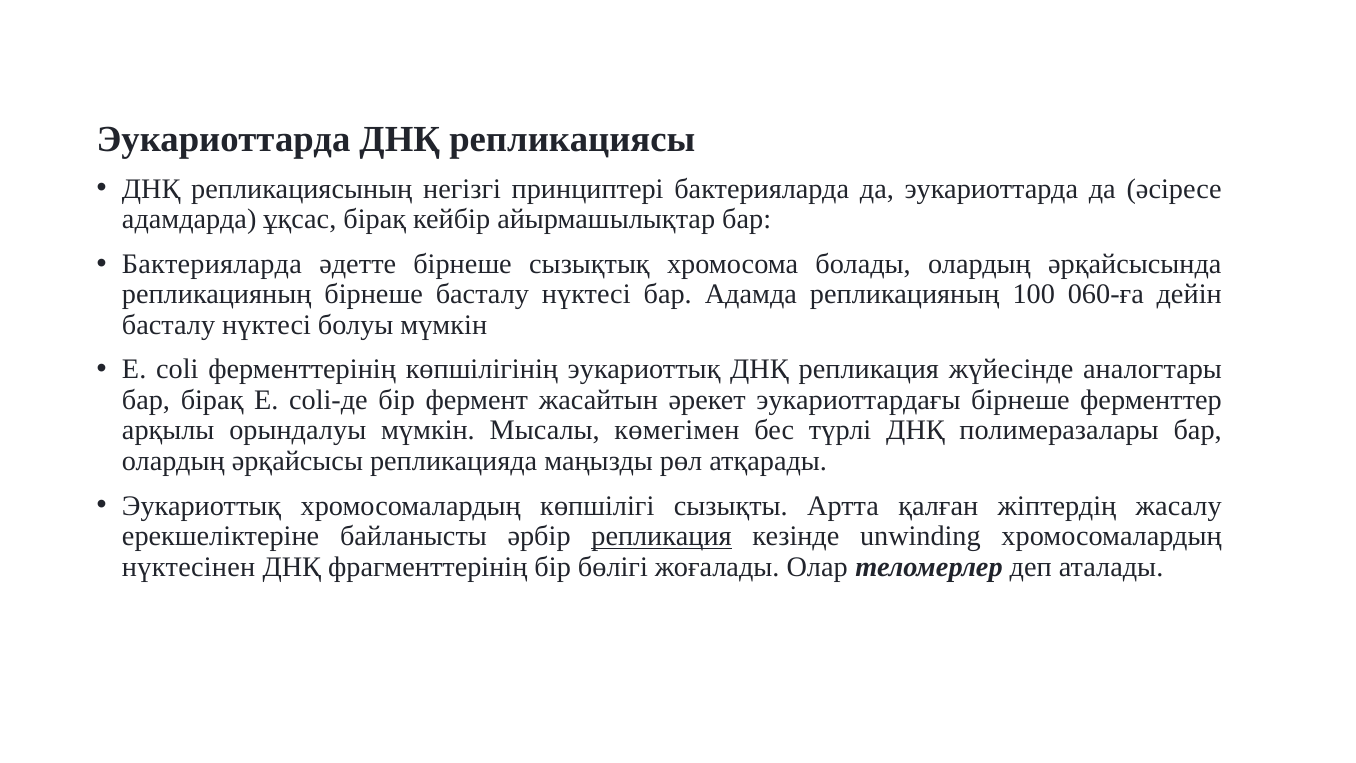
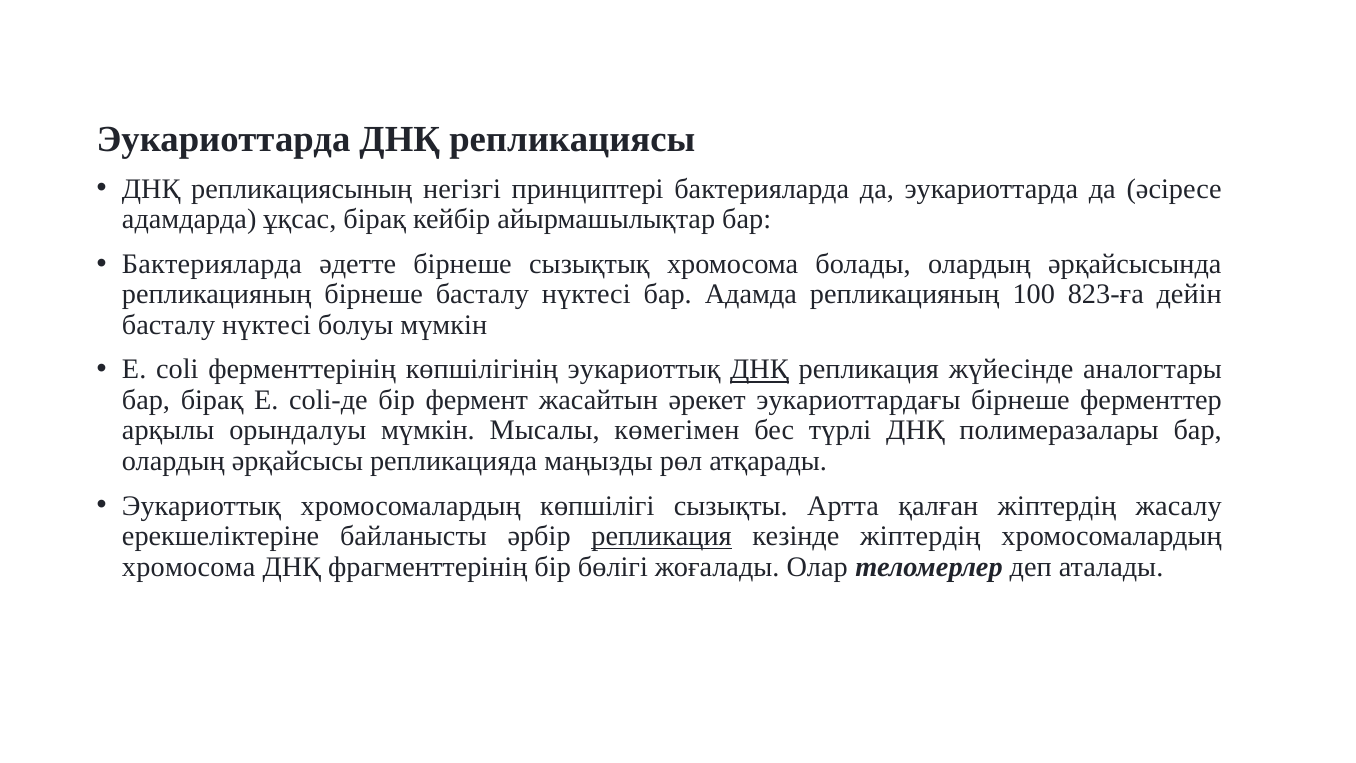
060-ға: 060-ға -> 823-ға
ДНҚ at (759, 369) underline: none -> present
кезінде unwinding: unwinding -> жіптердің
нүктесінен at (189, 567): нүктесінен -> хромосома
